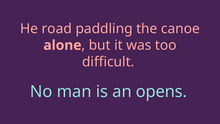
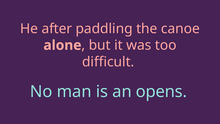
road: road -> after
